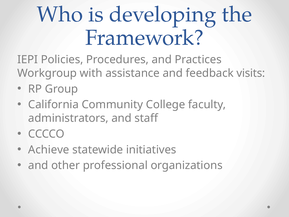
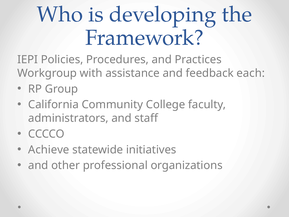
visits: visits -> each
